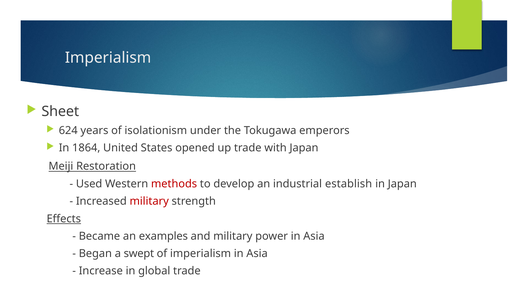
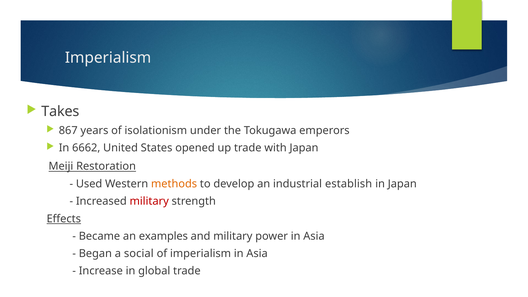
Sheet: Sheet -> Takes
624: 624 -> 867
1864: 1864 -> 6662
methods colour: red -> orange
swept: swept -> social
